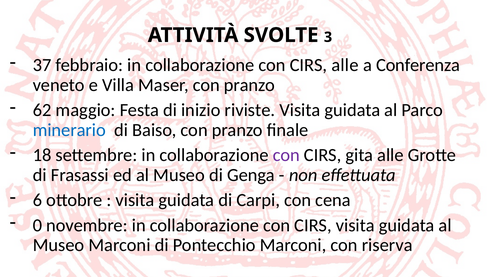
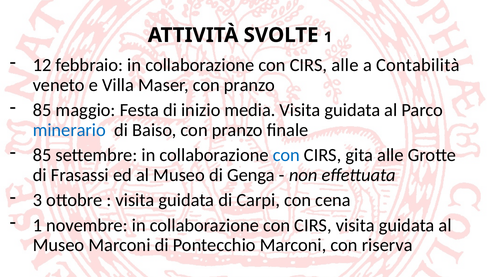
SVOLTE 3: 3 -> 1
37: 37 -> 12
Conferenza: Conferenza -> Contabilità
62 at (42, 110): 62 -> 85
riviste: riviste -> media
18 at (42, 155): 18 -> 85
con at (286, 155) colour: purple -> blue
6: 6 -> 3
0 at (37, 225): 0 -> 1
